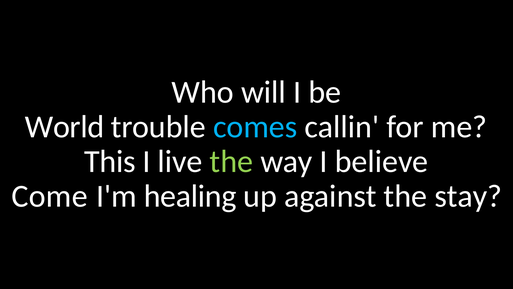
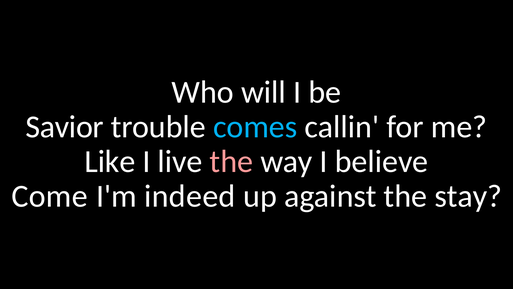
World: World -> Savior
This: This -> Like
the at (231, 161) colour: light green -> pink
healing: healing -> indeed
